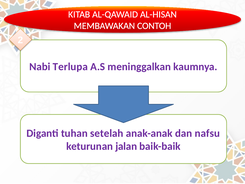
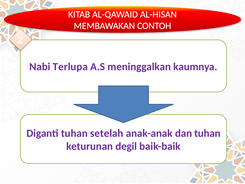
dan nafsu: nafsu -> tuhan
jalan: jalan -> degil
